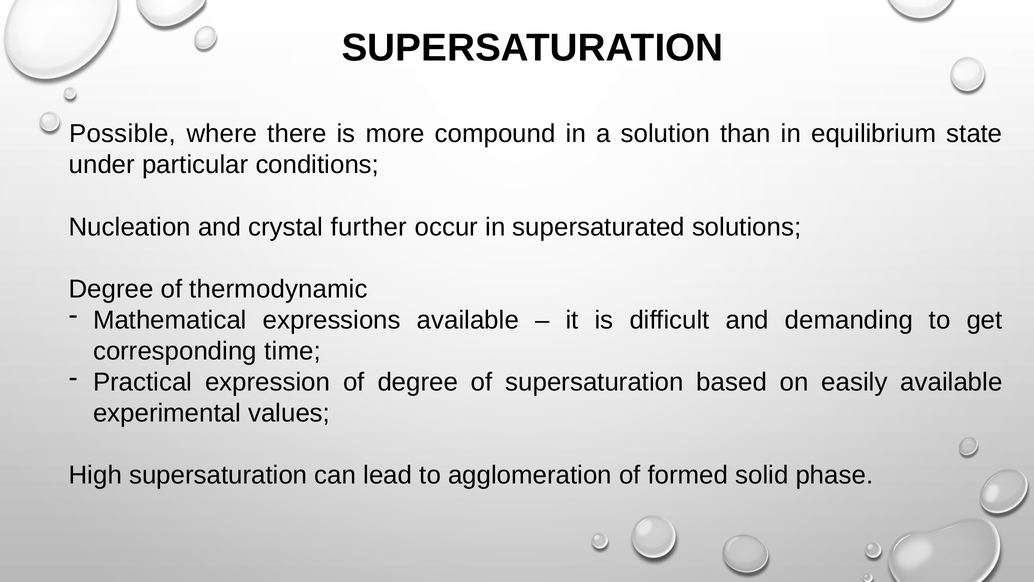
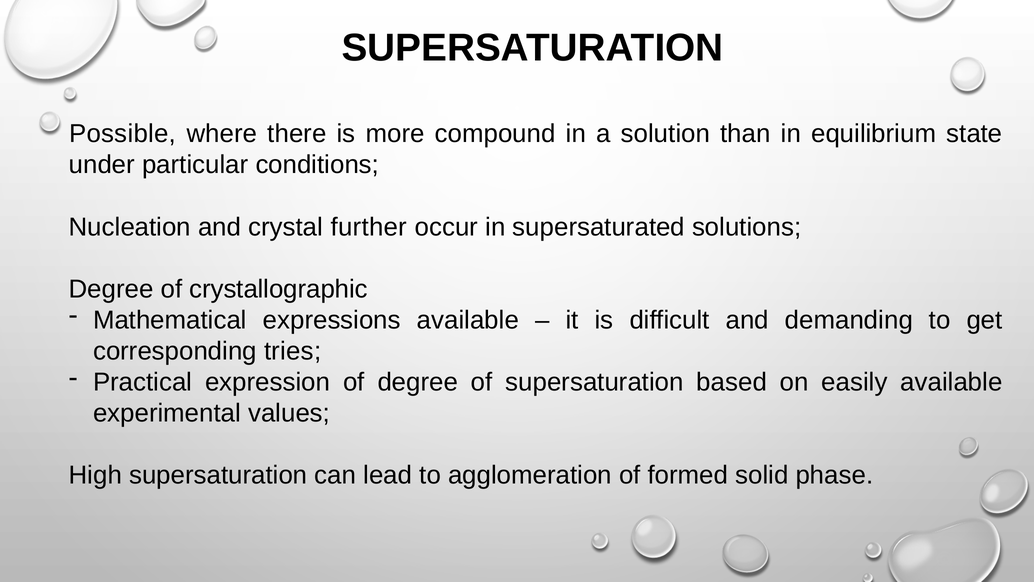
thermodynamic: thermodynamic -> crystallographic
time: time -> tries
